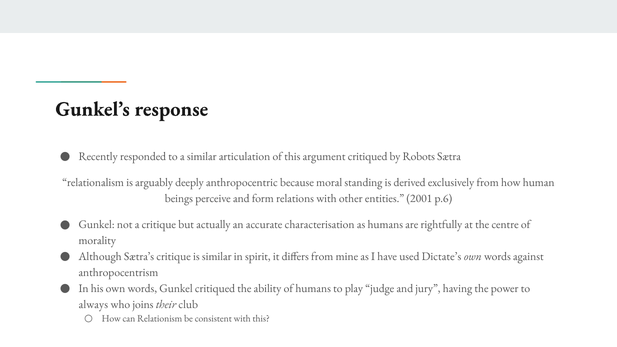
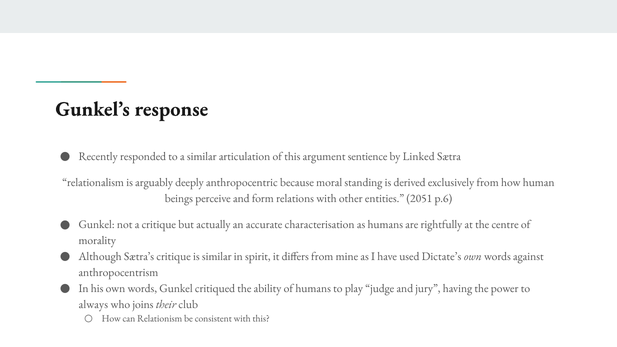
argument critiqued: critiqued -> sentience
Robots: Robots -> Linked
2001: 2001 -> 2051
